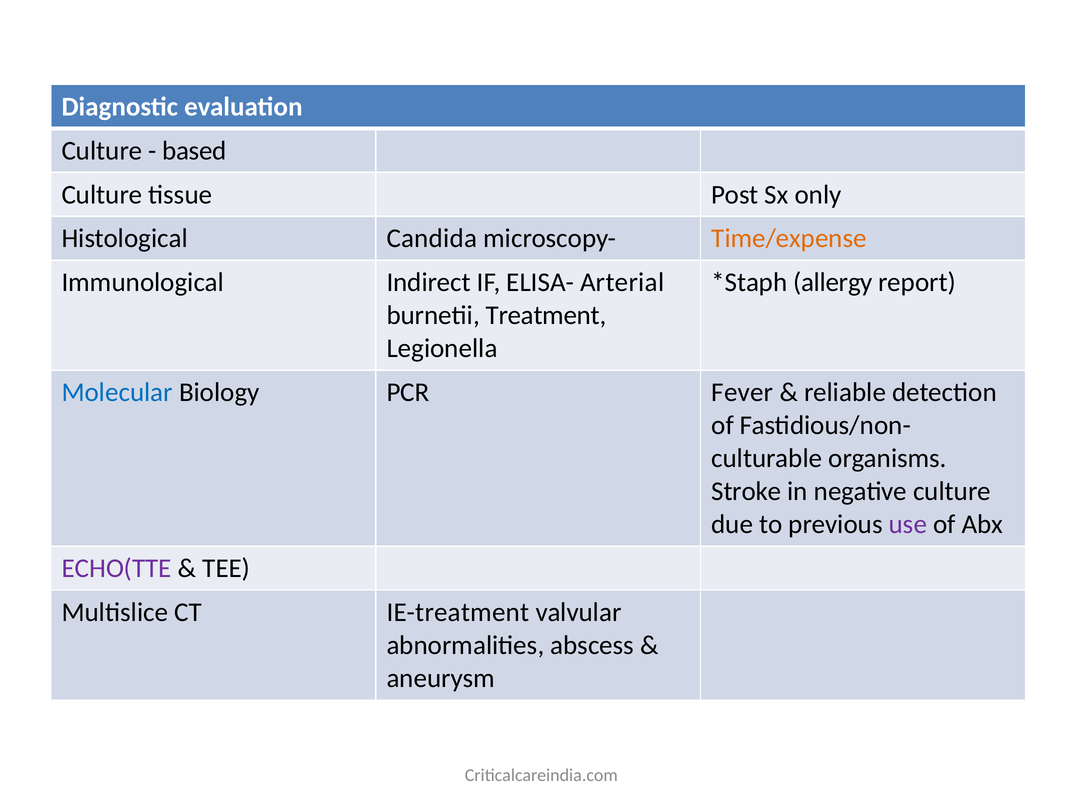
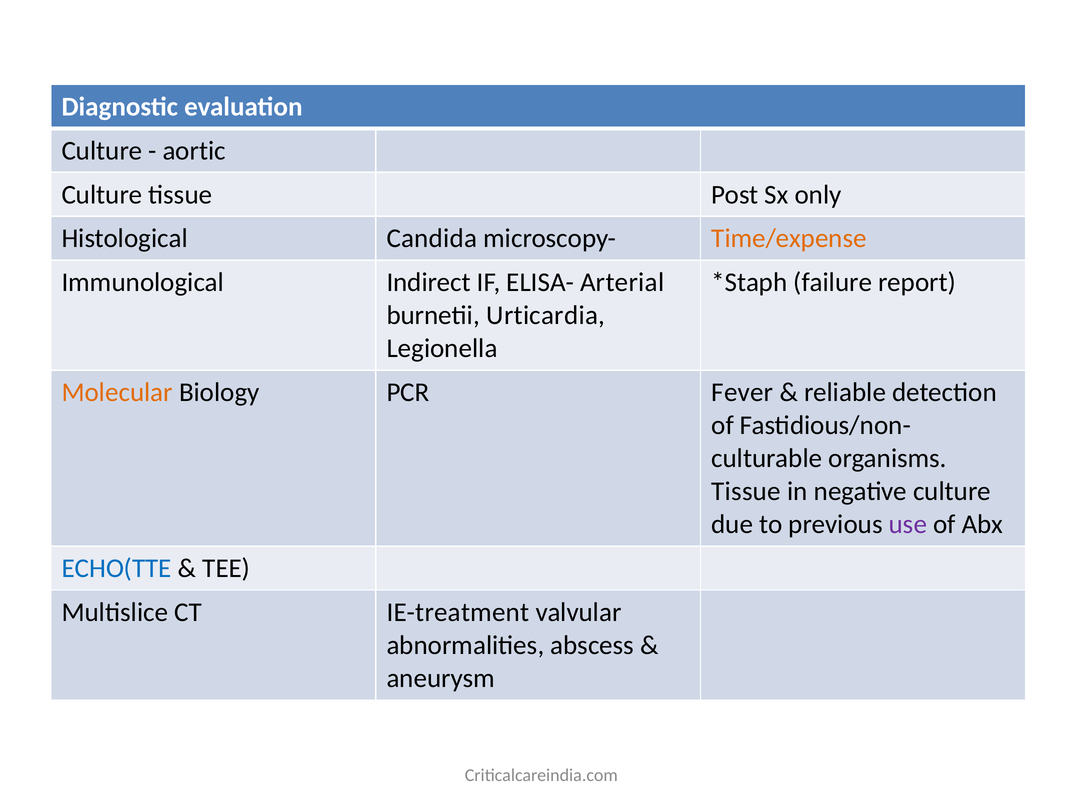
based: based -> aortic
allergy: allergy -> failure
Treatment: Treatment -> Urticardia
Molecular colour: blue -> orange
Stroke at (746, 492): Stroke -> Tissue
ECHO(TTE colour: purple -> blue
